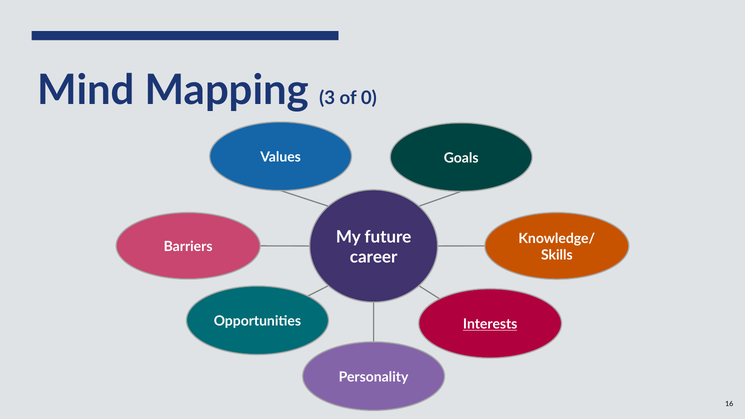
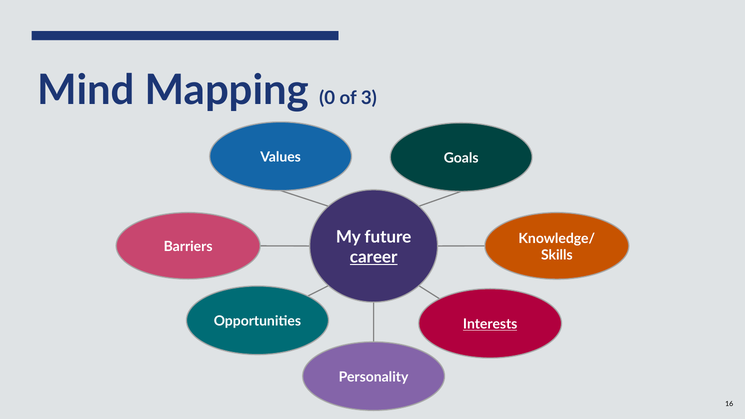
3: 3 -> 0
0: 0 -> 3
career underline: none -> present
